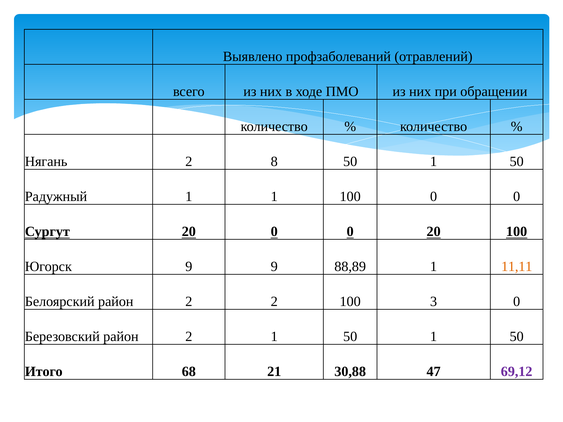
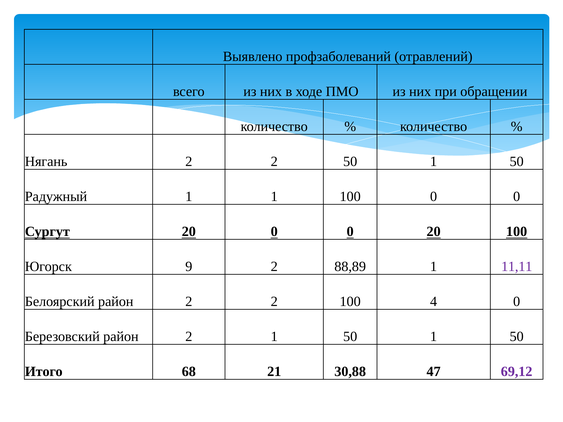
Нягань 2 8: 8 -> 2
9 9: 9 -> 2
11,11 colour: orange -> purple
3: 3 -> 4
